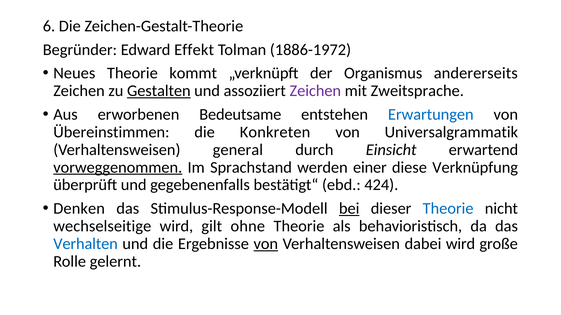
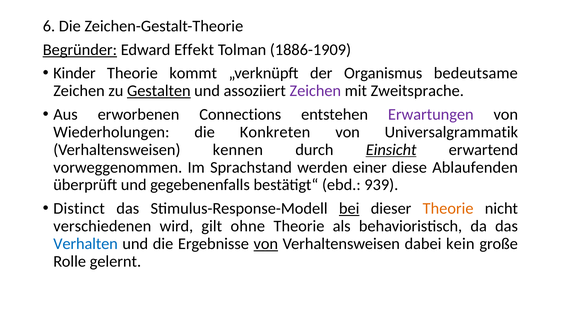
Begründer underline: none -> present
1886-1972: 1886-1972 -> 1886-1909
Neues: Neues -> Kinder
andererseits: andererseits -> bedeutsame
Bedeutsame: Bedeutsame -> Connections
Erwartungen colour: blue -> purple
Übereinstimmen: Übereinstimmen -> Wiederholungen
general: general -> kennen
Einsicht underline: none -> present
vorweggenommen underline: present -> none
Verknüpfung: Verknüpfung -> Ablaufenden
424: 424 -> 939
Denken: Denken -> Distinct
Theorie at (448, 209) colour: blue -> orange
wechselseitige: wechselseitige -> verschiedenen
dabei wird: wird -> kein
